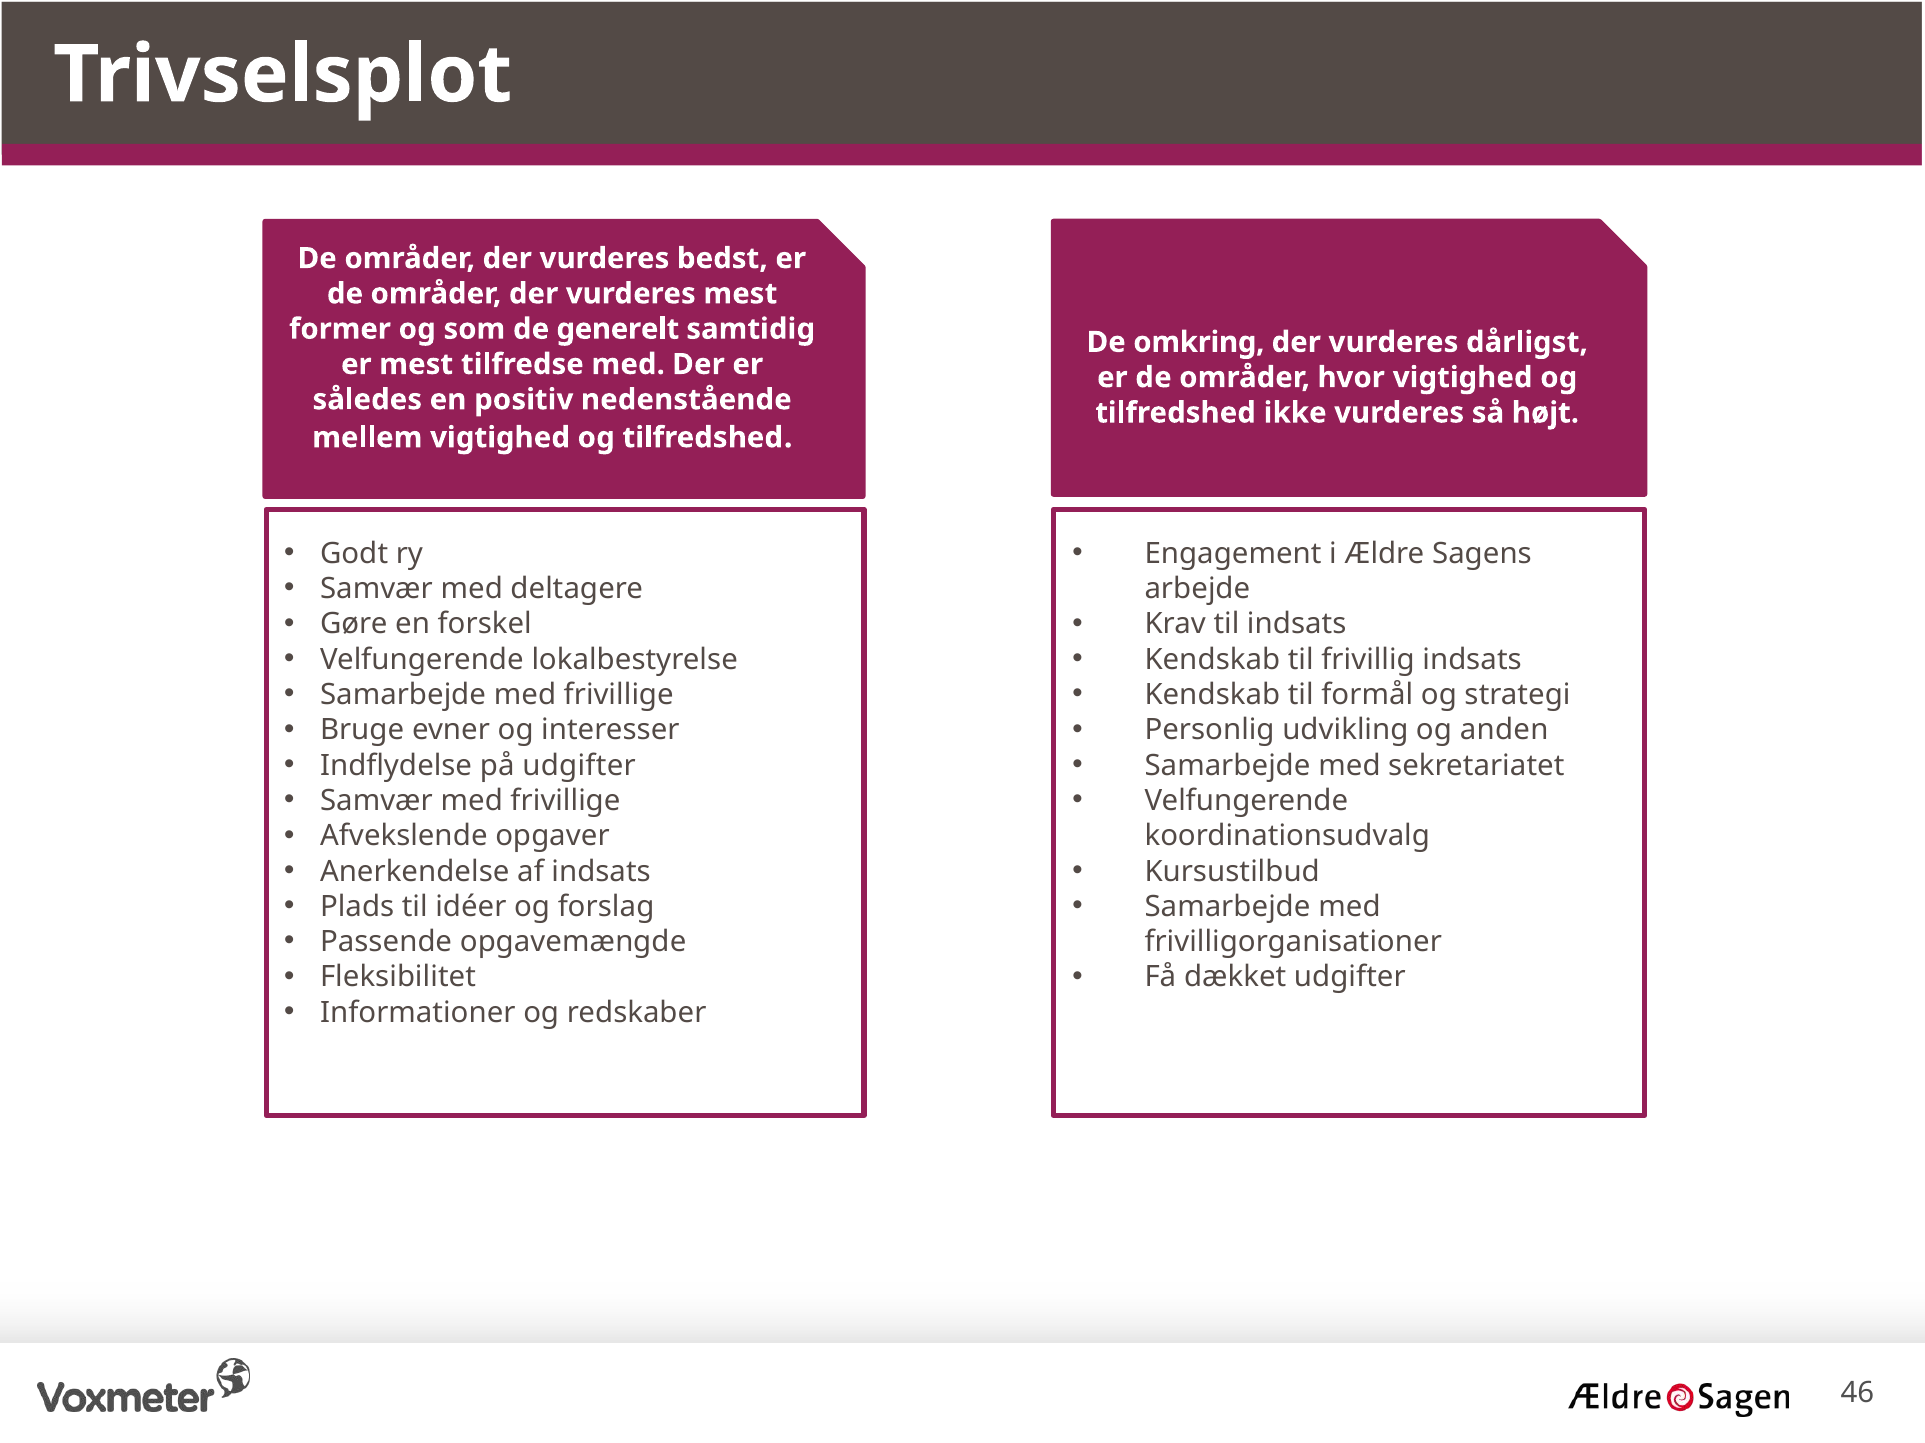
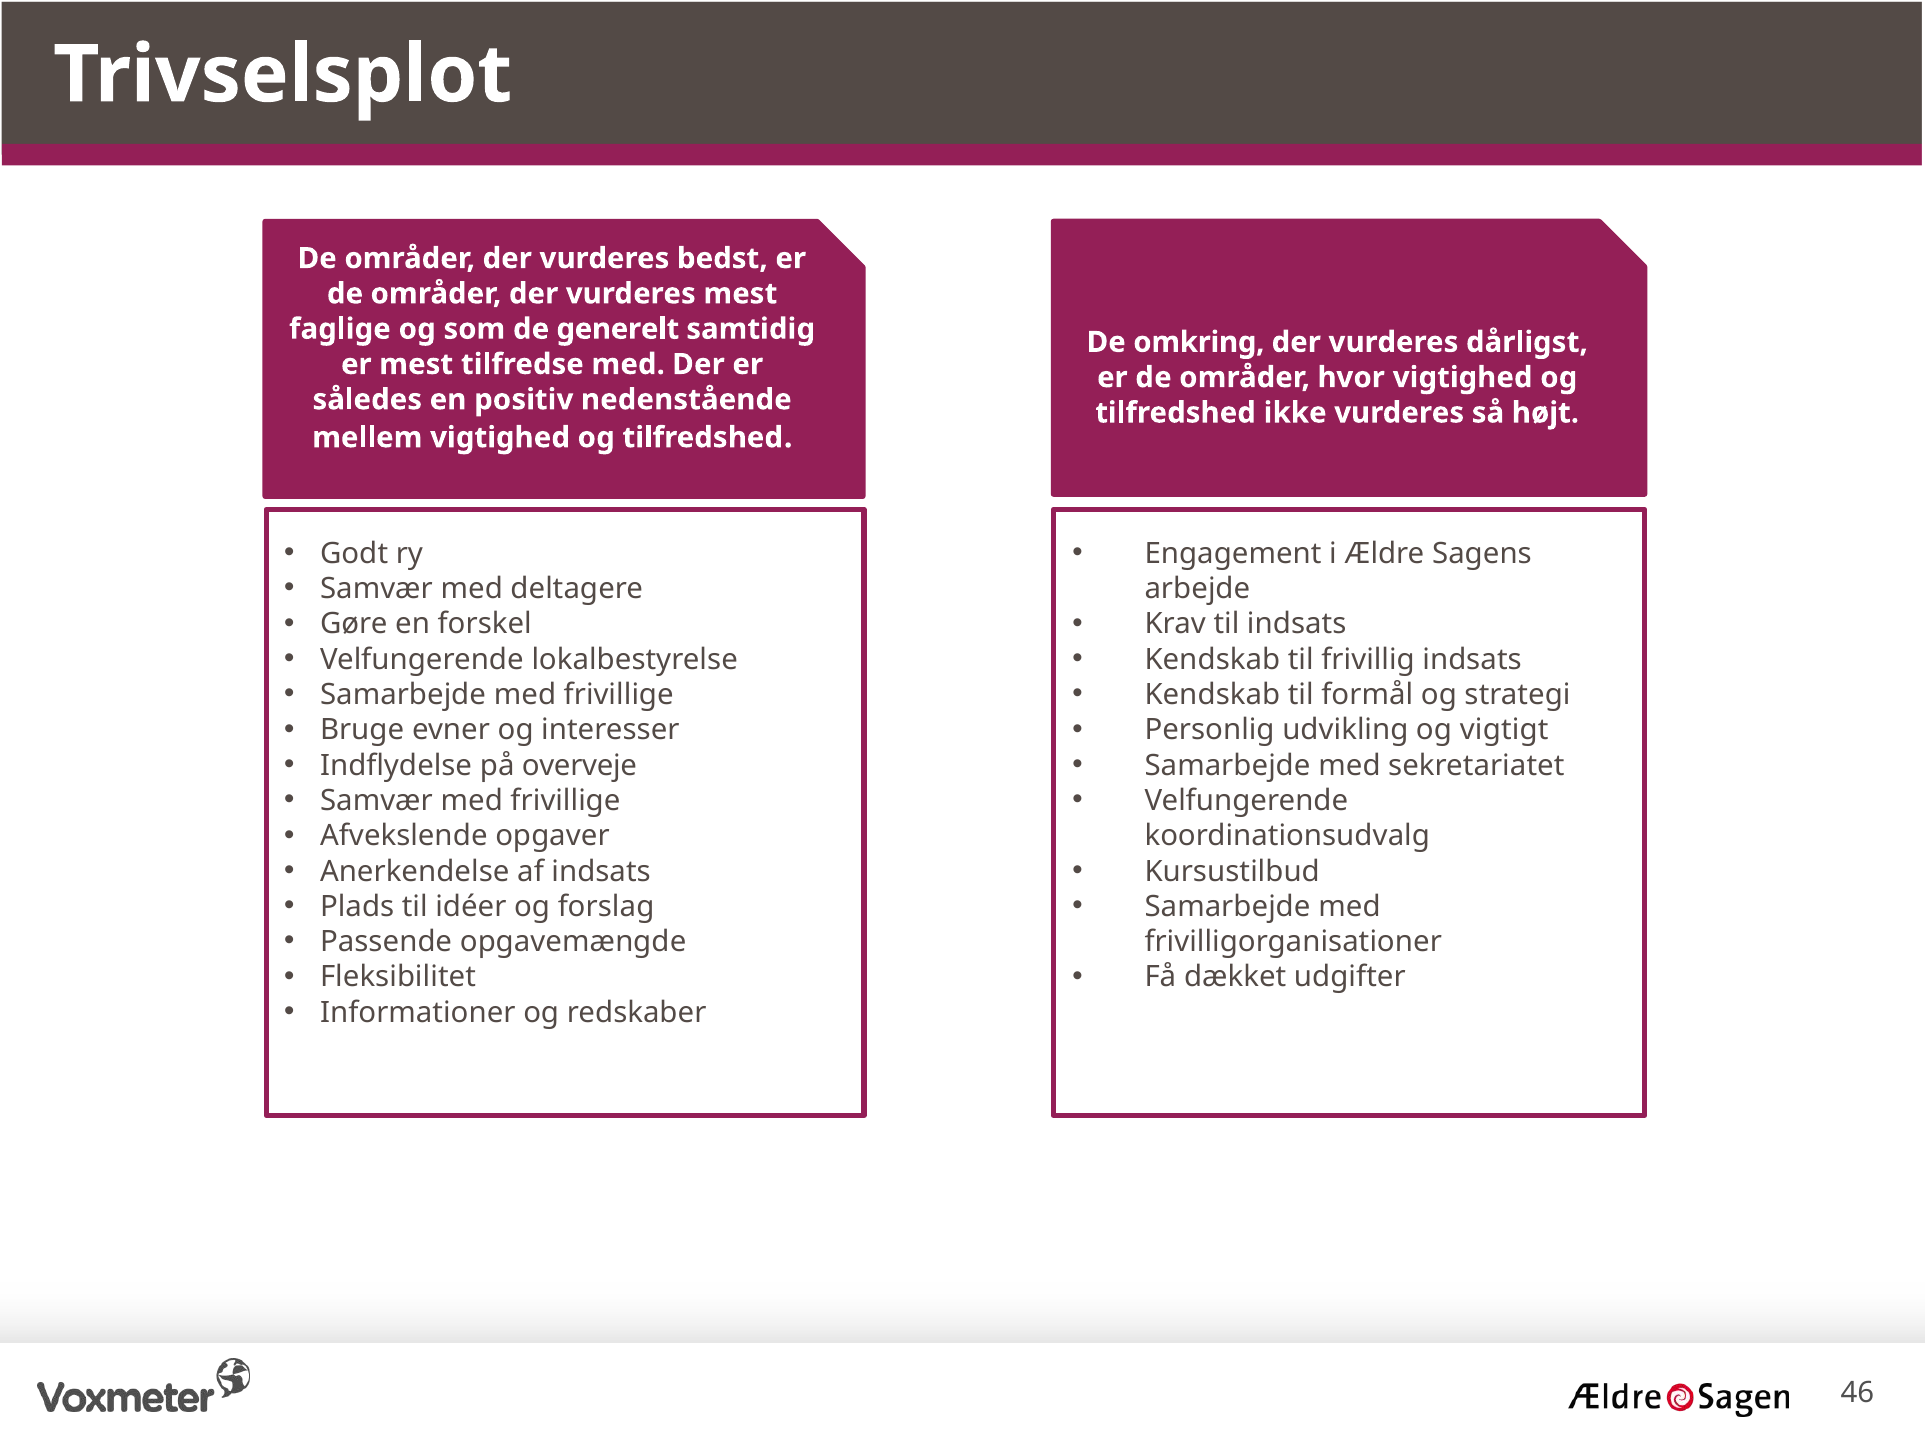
former: former -> faglige
anden: anden -> vigtigt
på udgifter: udgifter -> overveje
